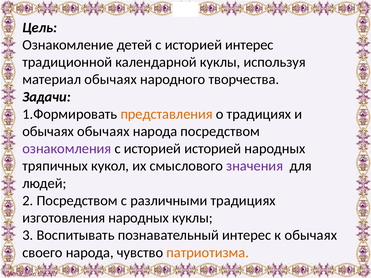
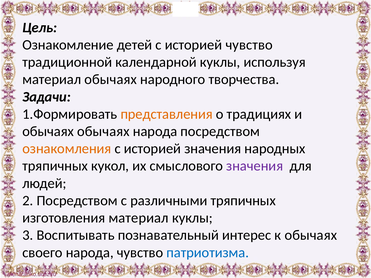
историей интерес: интерес -> чувство
ознакомления colour: purple -> orange
историей историей: историей -> значения
различными традициях: традициях -> тряпичных
изготовления народных: народных -> материал
патриотизма colour: orange -> blue
